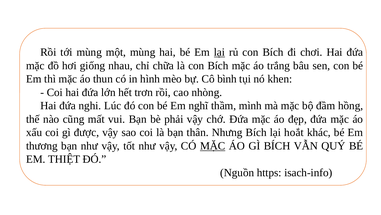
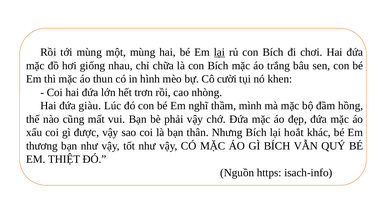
bình: bình -> cười
nghi: nghi -> giàu
MẶC at (213, 145) underline: present -> none
